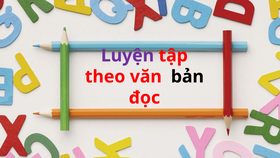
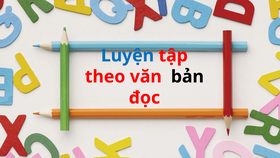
Luyện colour: purple -> blue
